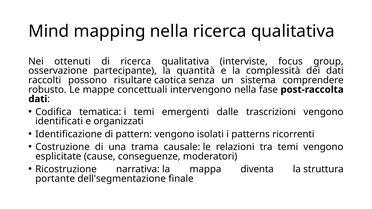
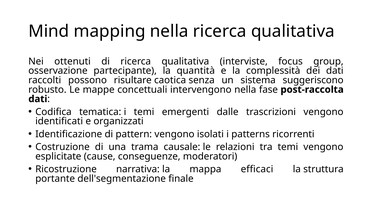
comprendere: comprendere -> suggeriscono
diventa: diventa -> efficaci
